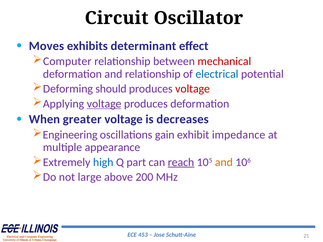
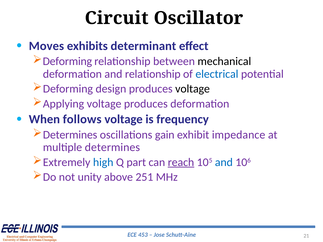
Computer at (67, 61): Computer -> Deforming
mechanical colour: red -> black
should: should -> design
voltage at (193, 89) colour: red -> black
voltage at (104, 104) underline: present -> none
greater: greater -> follows
decreases: decreases -> frequency
Engineering at (70, 135): Engineering -> Determines
multiple appearance: appearance -> determines
and at (224, 162) colour: orange -> blue
large: large -> unity
200: 200 -> 251
